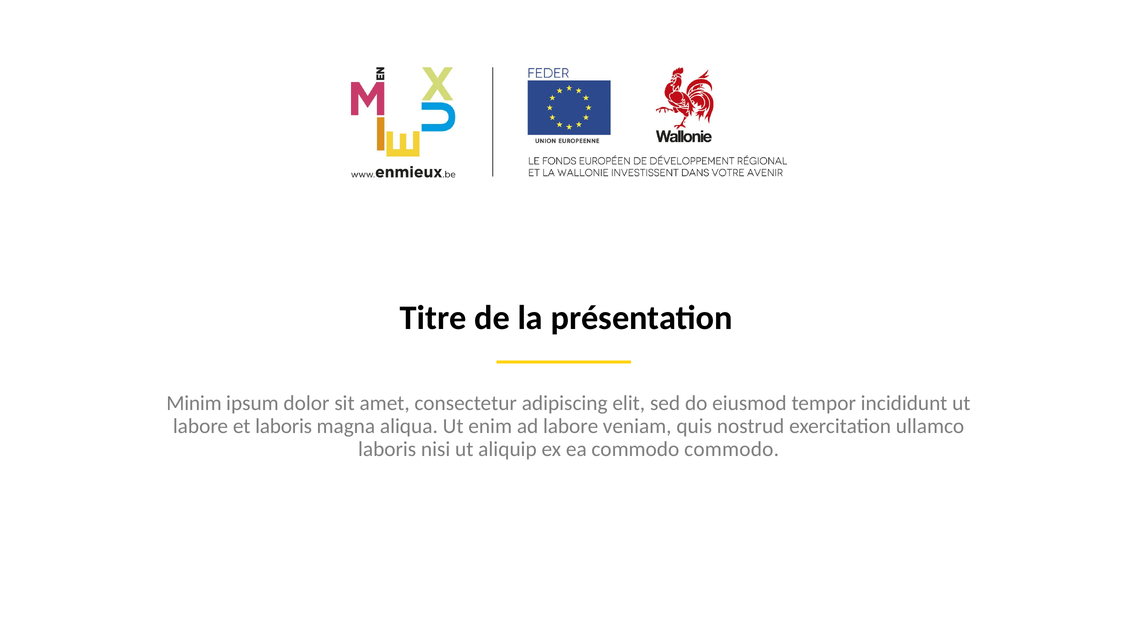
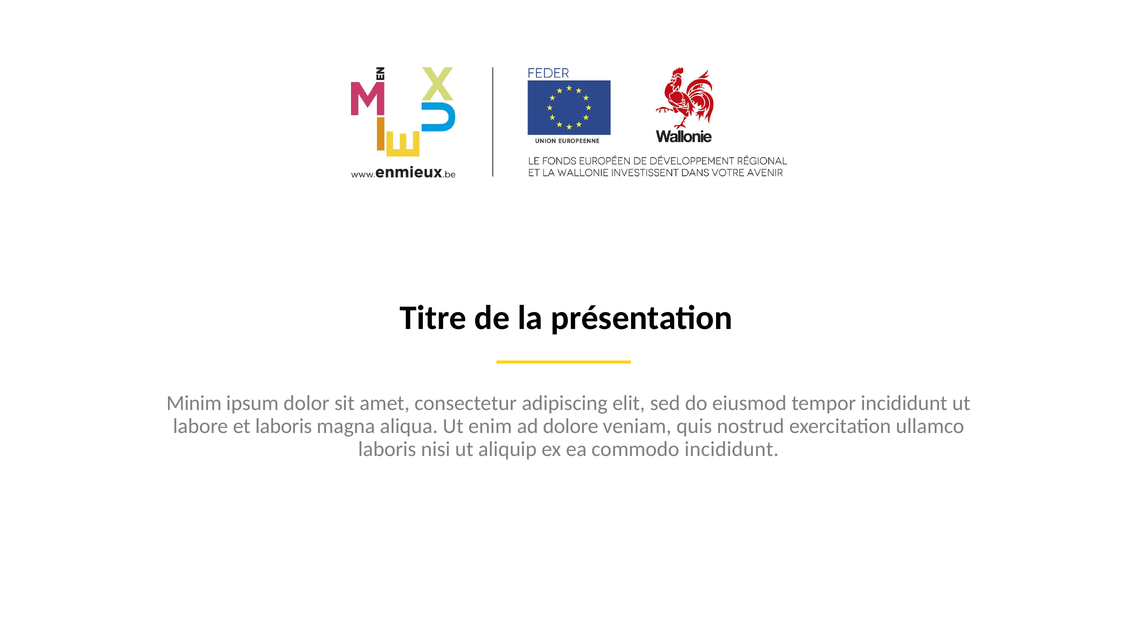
ad labore: labore -> dolore
commodo commodo: commodo -> incididunt
